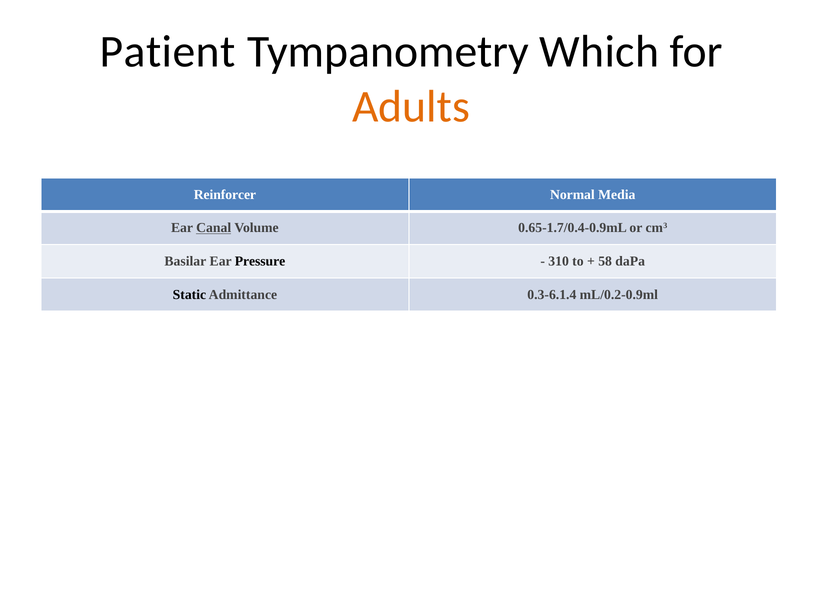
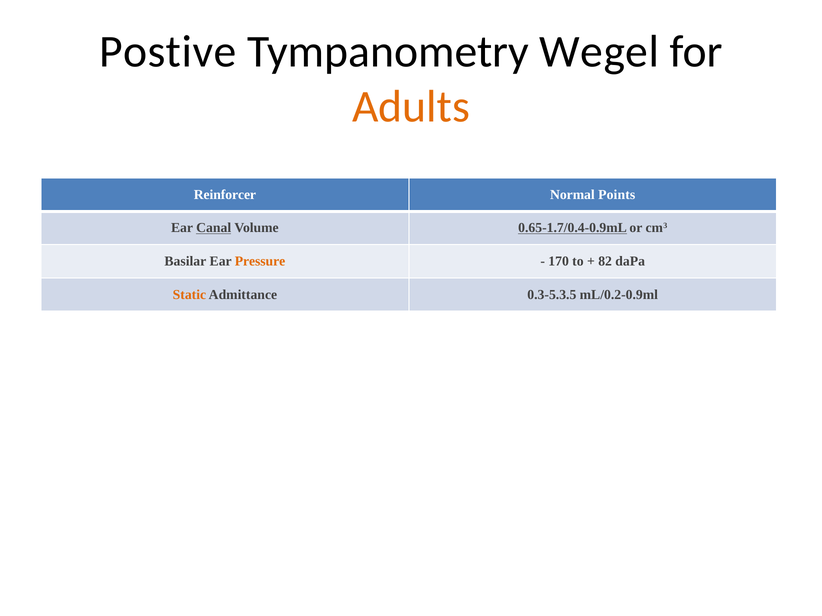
Patient: Patient -> Postive
Which: Which -> Wegel
Media: Media -> Points
0.65-1.7/0.4-0.9mL underline: none -> present
Pressure colour: black -> orange
310: 310 -> 170
58: 58 -> 82
Static colour: black -> orange
0.3-6.1.4: 0.3-6.1.4 -> 0.3-5.3.5
